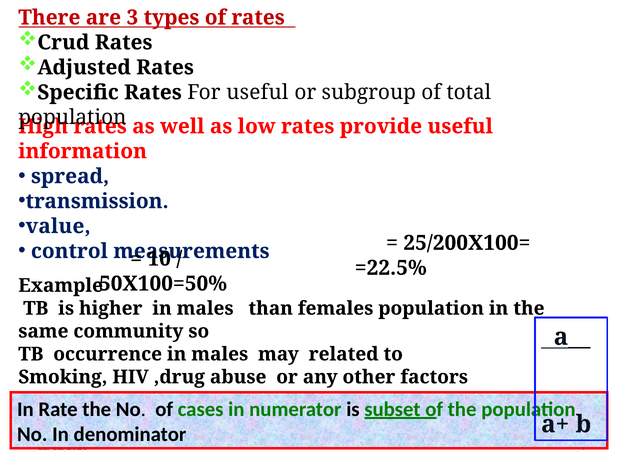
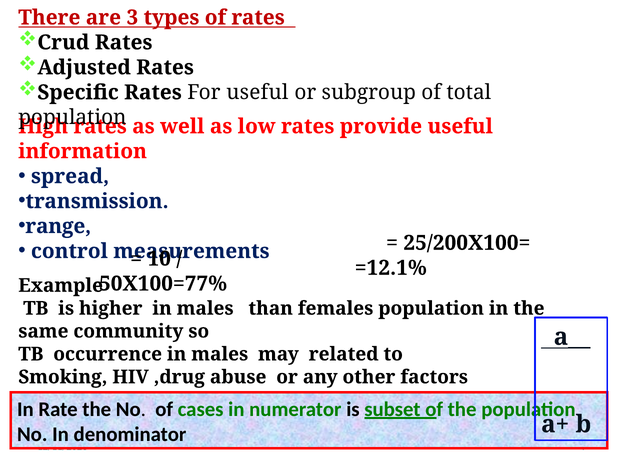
value: value -> range
=22.5%: =22.5% -> =12.1%
50X100=50%: 50X100=50% -> 50X100=77%
